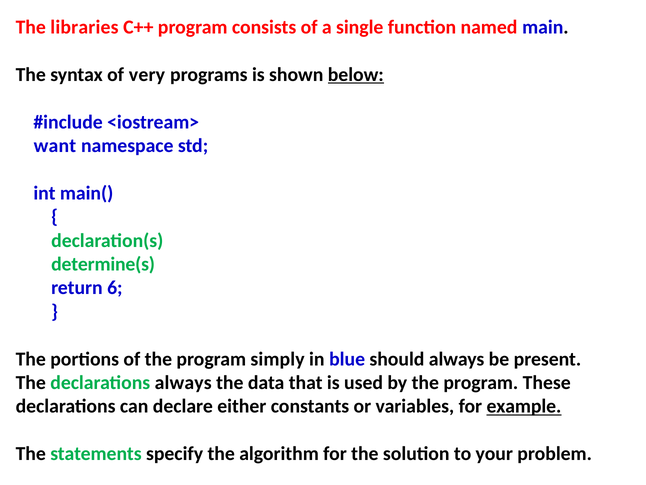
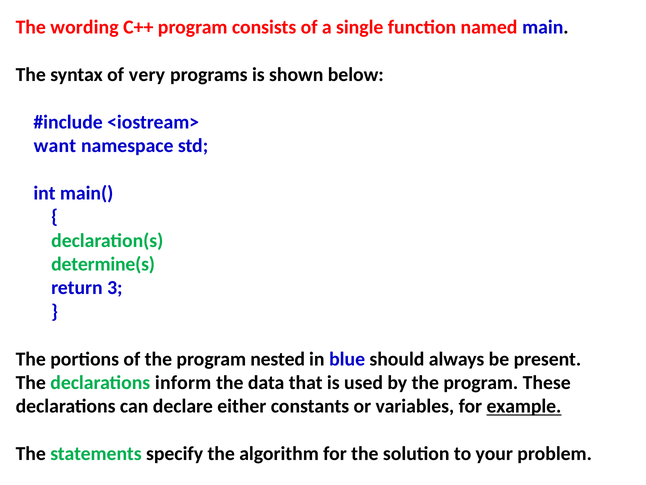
libraries: libraries -> wording
below underline: present -> none
6: 6 -> 3
simply: simply -> nested
declarations always: always -> inform
